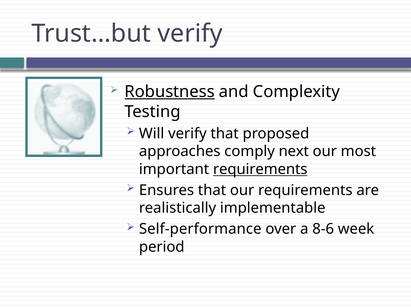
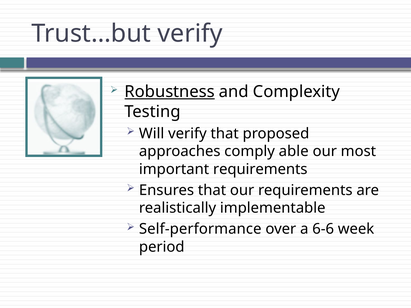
next: next -> able
requirements at (260, 169) underline: present -> none
8-6: 8-6 -> 6-6
